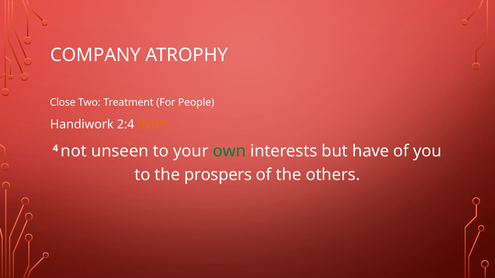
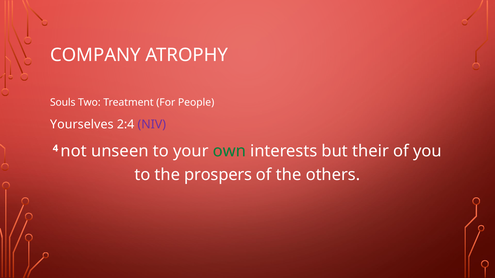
Close: Close -> Souls
Handiwork: Handiwork -> Yourselves
NIV colour: orange -> purple
have: have -> their
